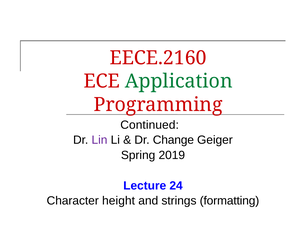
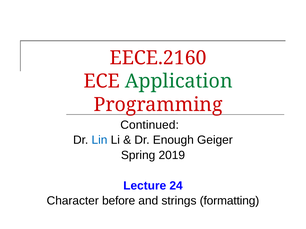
Lin colour: purple -> blue
Change: Change -> Enough
height: height -> before
